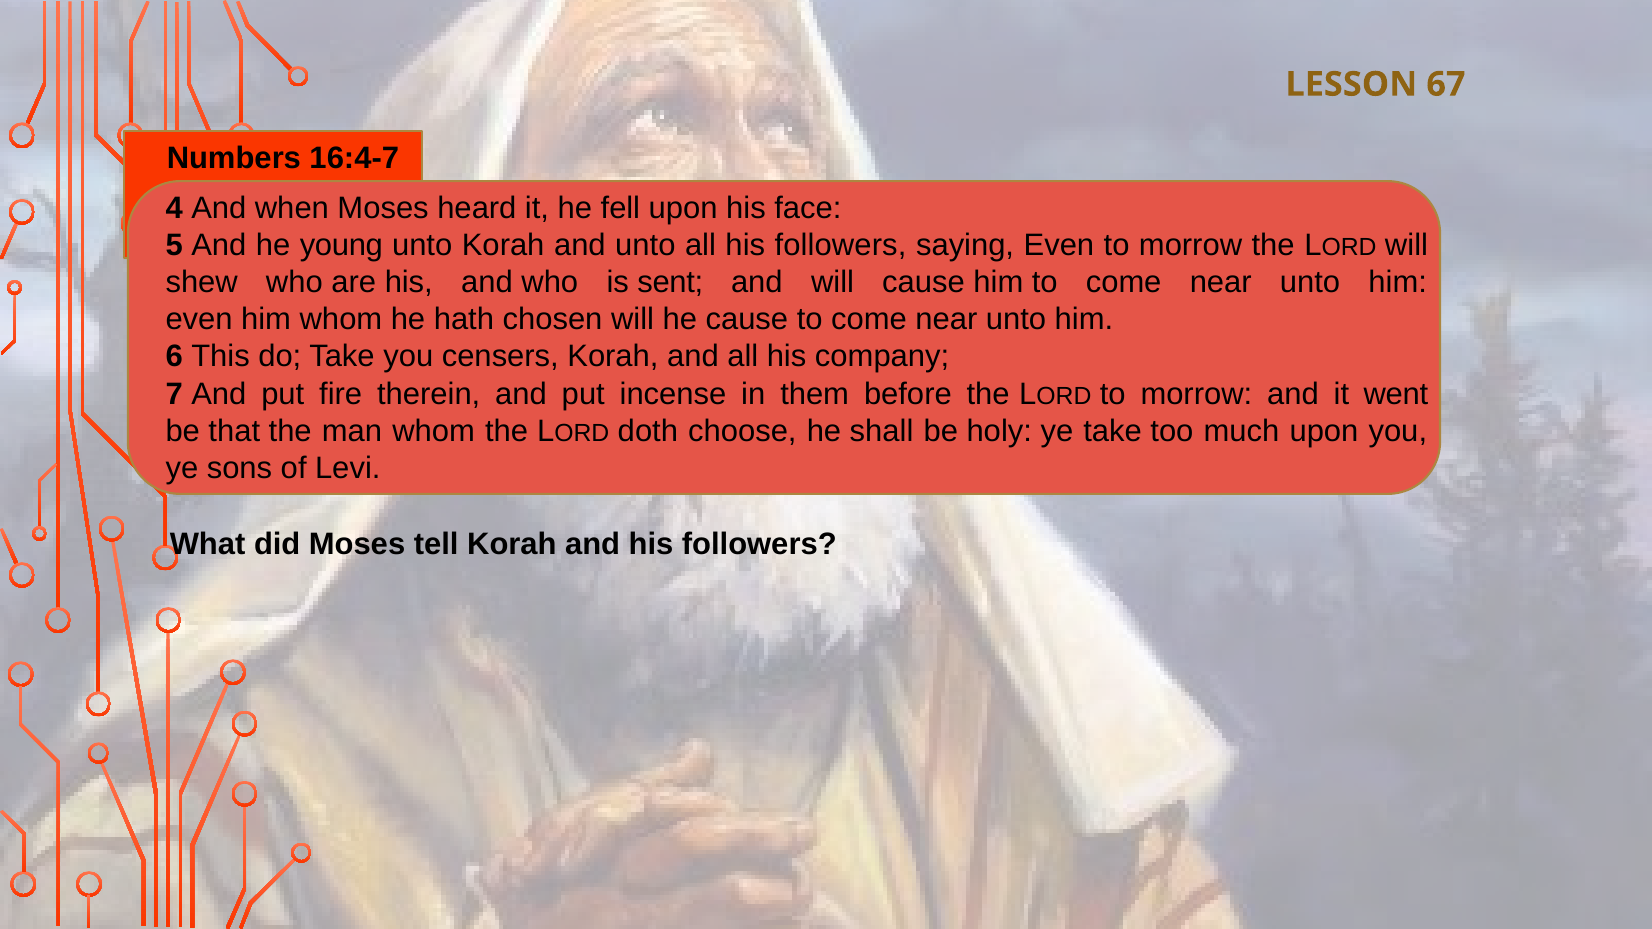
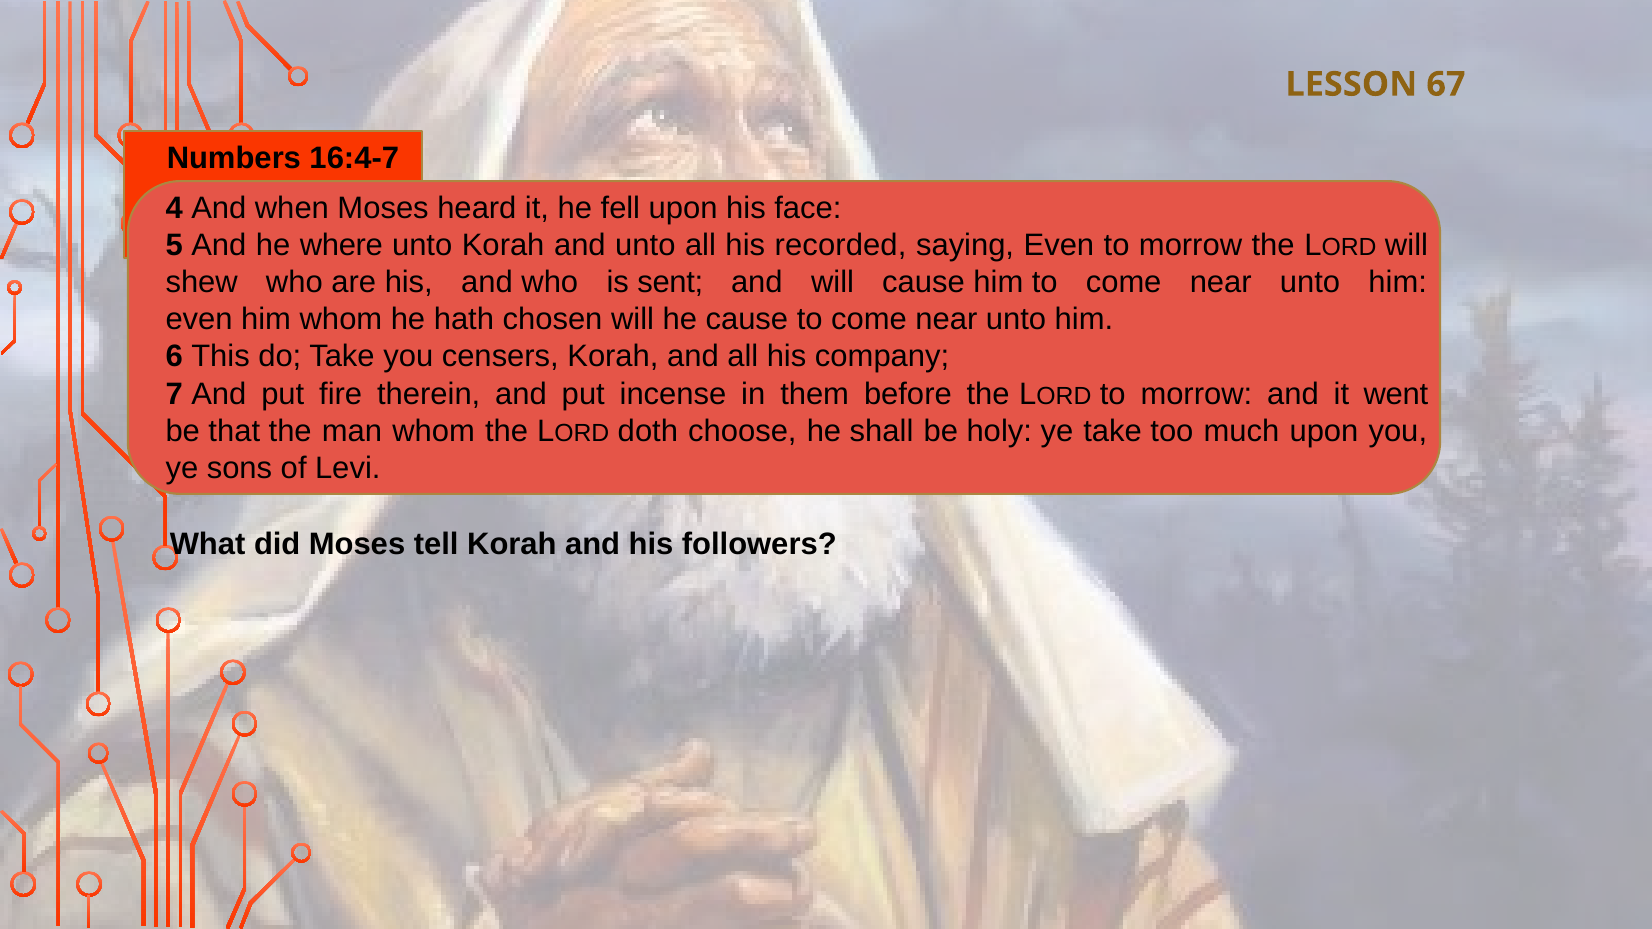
young: young -> where
all his followers: followers -> recorded
